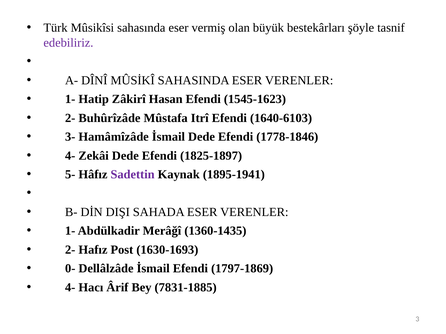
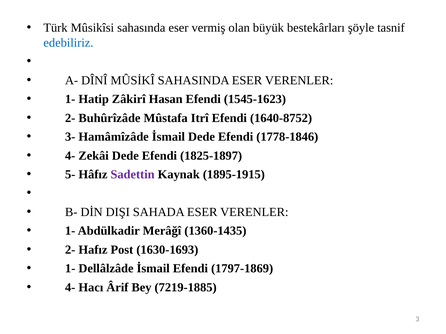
edebiliriz colour: purple -> blue
1640-6103: 1640-6103 -> 1640-8752
1895-1941: 1895-1941 -> 1895-1915
0- at (70, 269): 0- -> 1-
7831-1885: 7831-1885 -> 7219-1885
